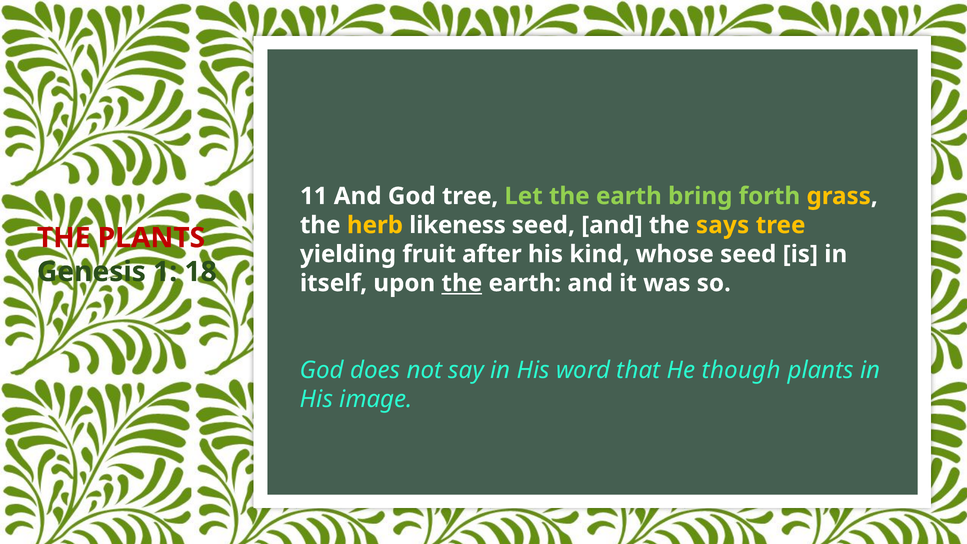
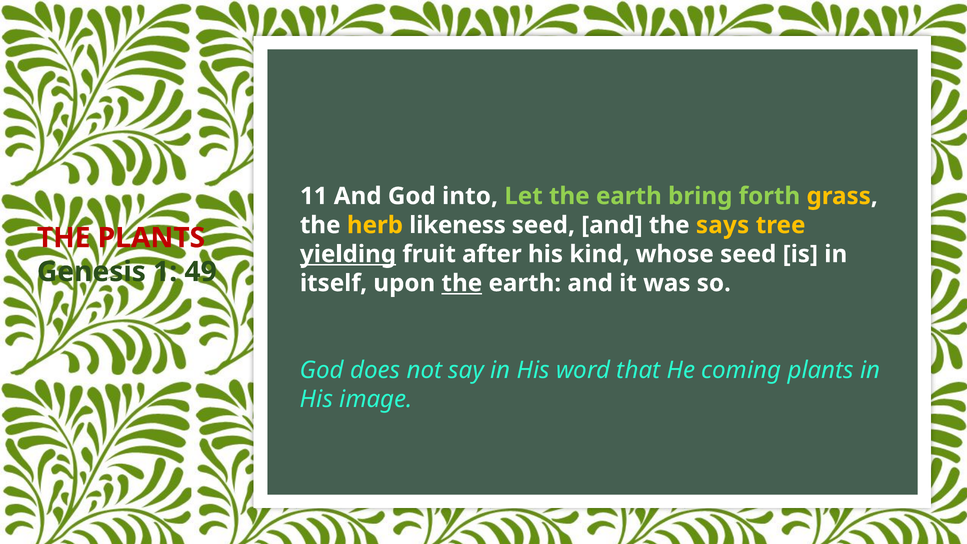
God tree: tree -> into
yielding underline: none -> present
18: 18 -> 49
though: though -> coming
